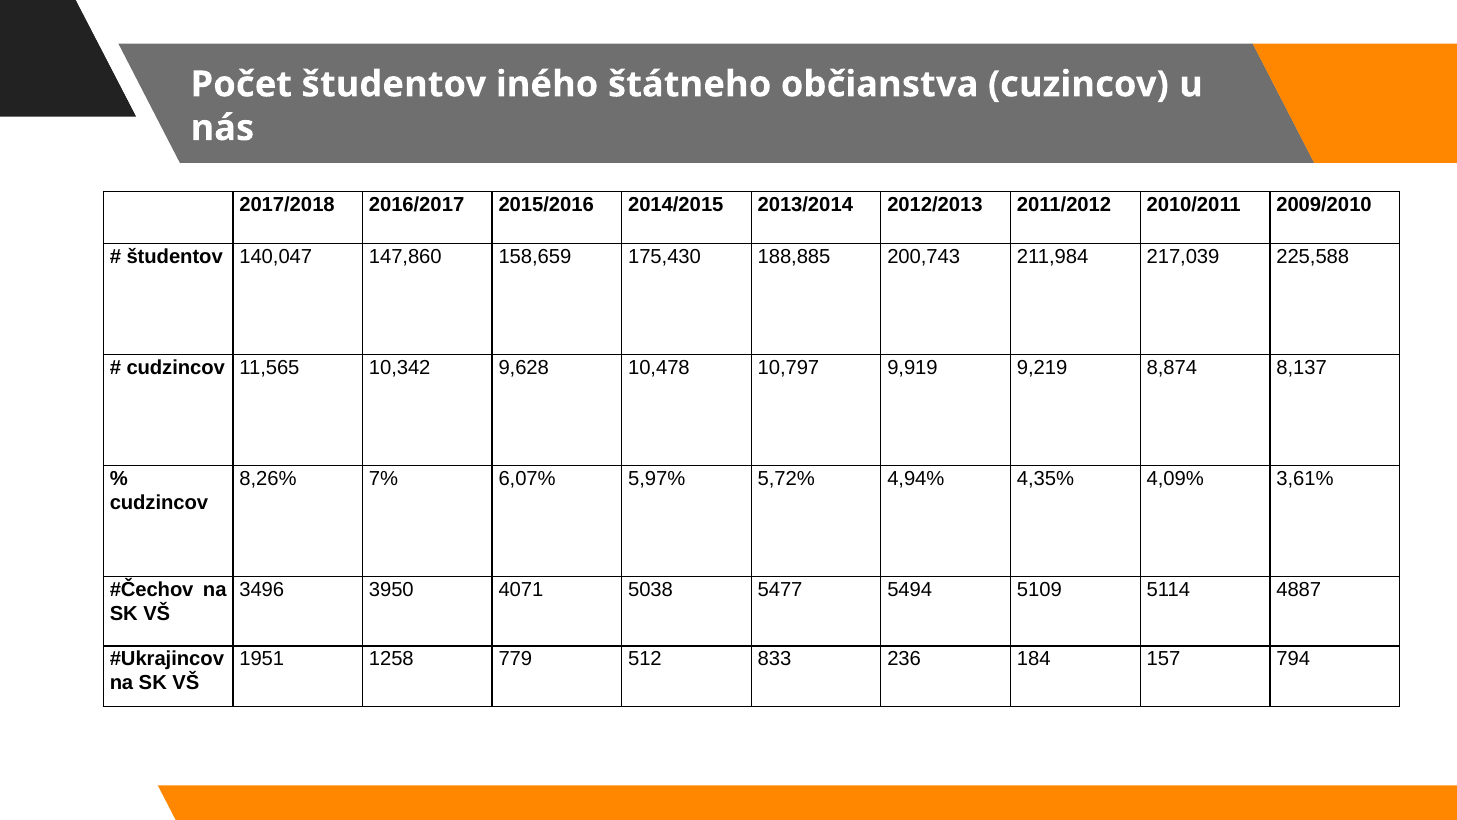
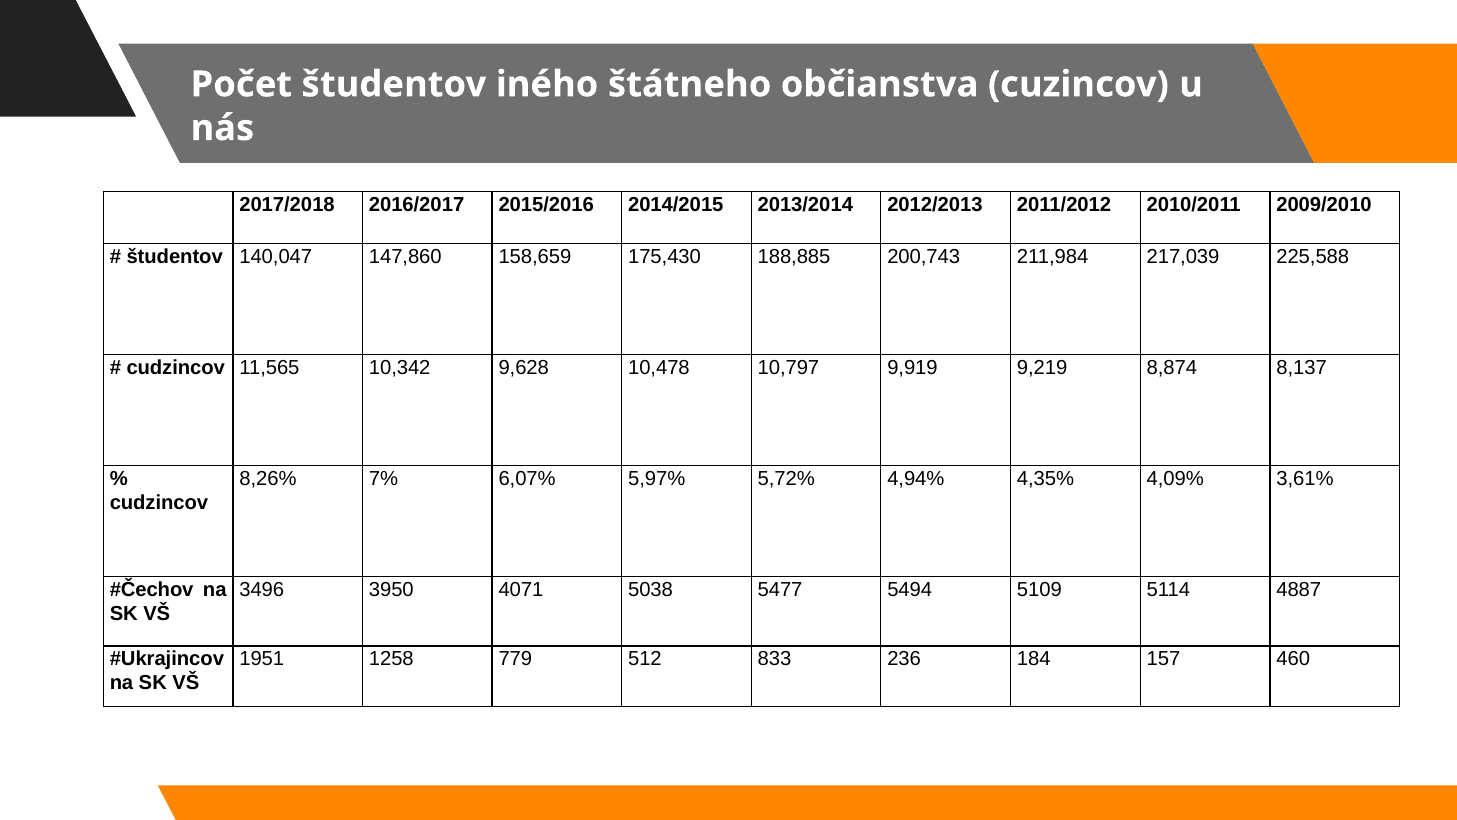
794: 794 -> 460
